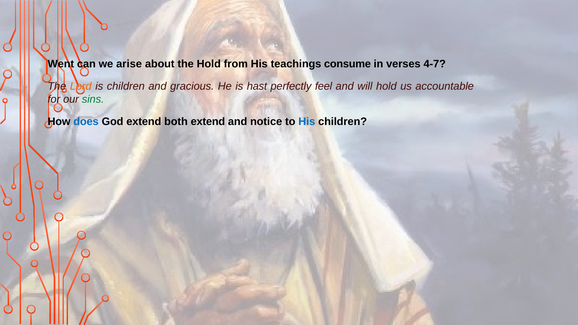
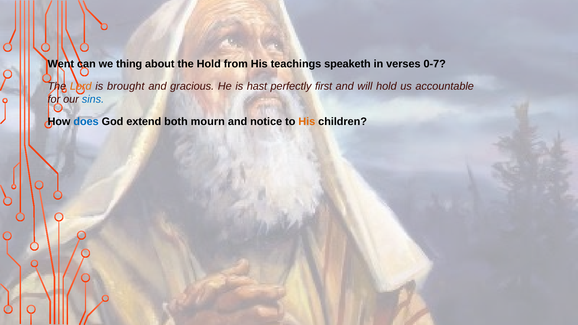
arise: arise -> thing
consume: consume -> speaketh
4-7: 4-7 -> 0-7
is children: children -> brought
feel: feel -> first
sins colour: green -> blue
both extend: extend -> mourn
His at (307, 122) colour: blue -> orange
